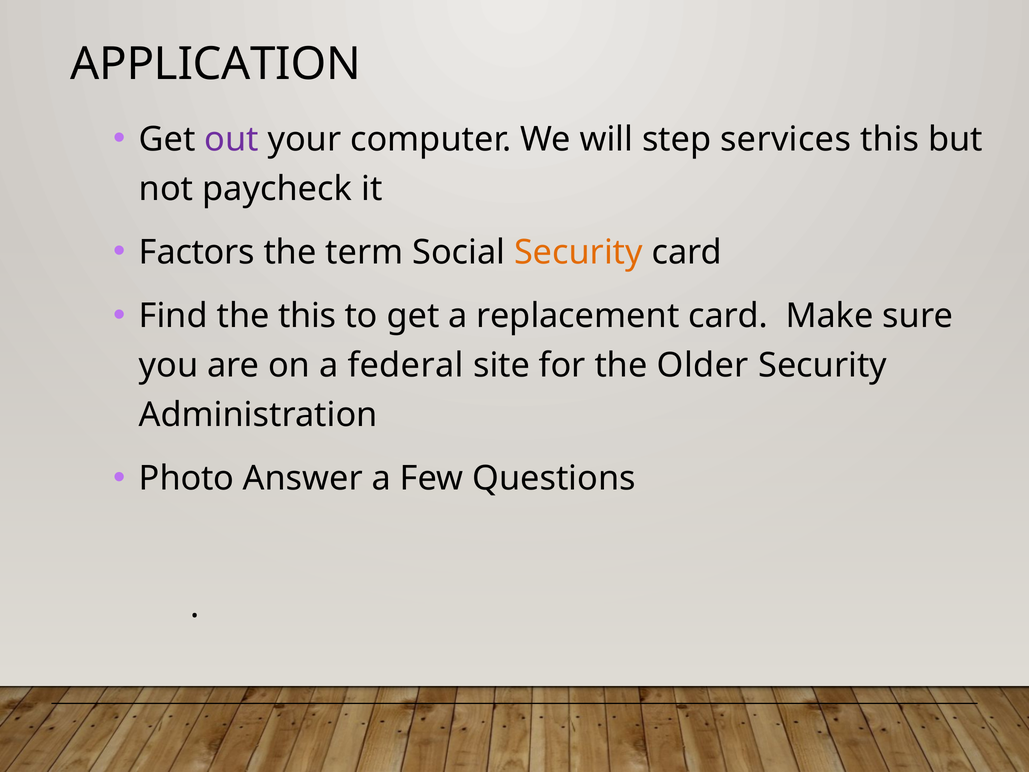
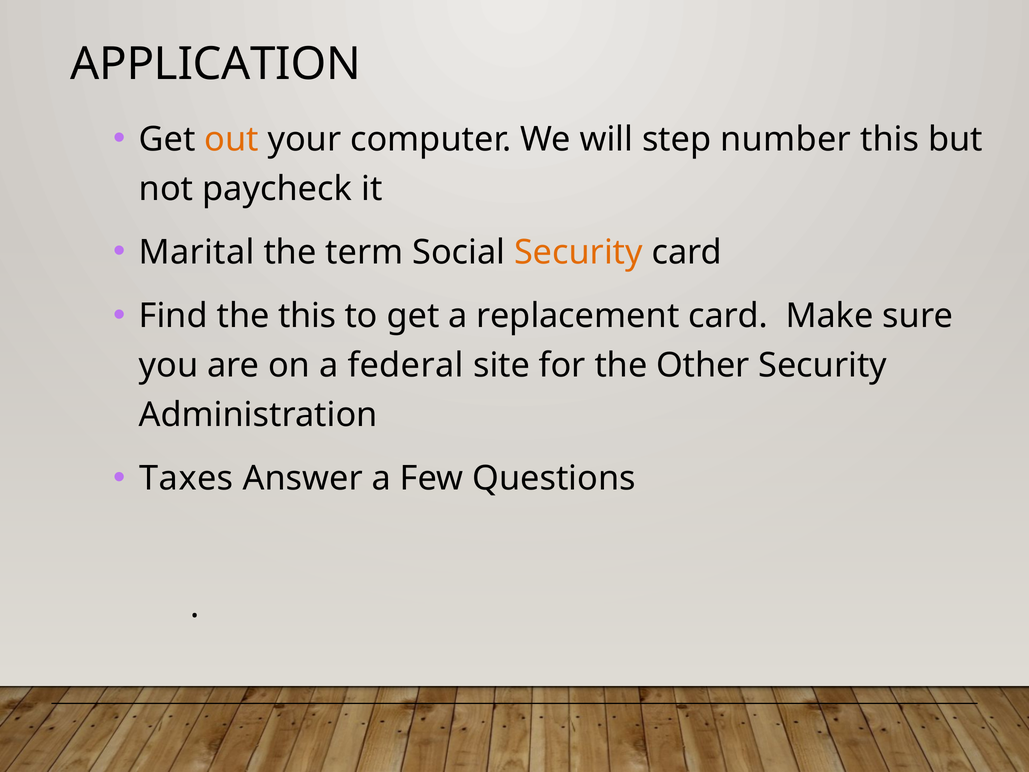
out colour: purple -> orange
services: services -> number
Factors: Factors -> Marital
Older: Older -> Other
Photo: Photo -> Taxes
